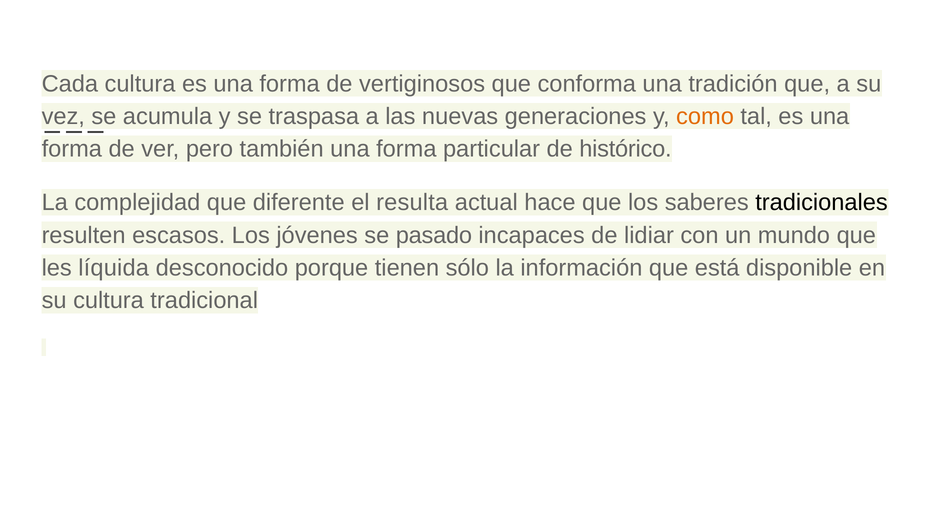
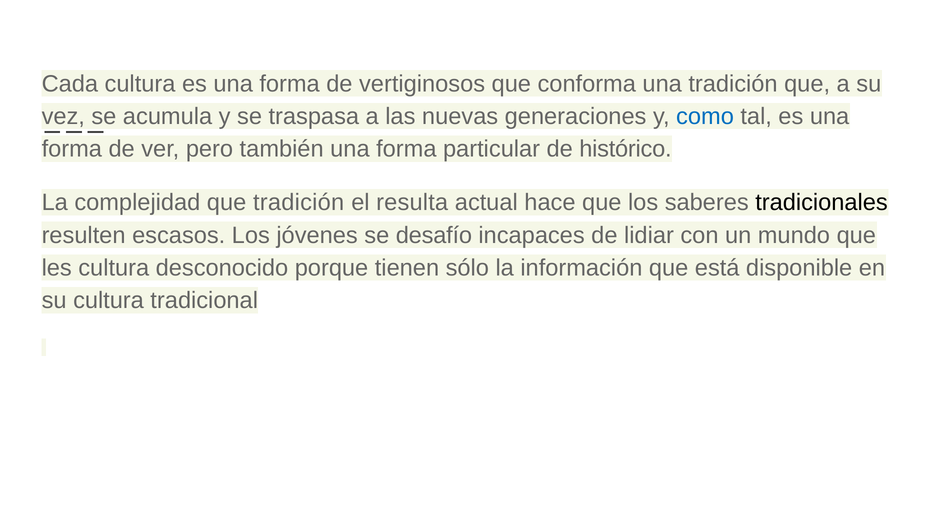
como colour: orange -> blue
que diferente: diferente -> tradición
pasado: pasado -> desafío
les líquida: líquida -> cultura
